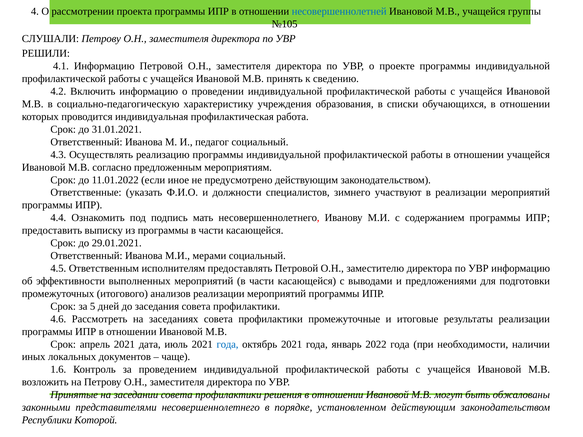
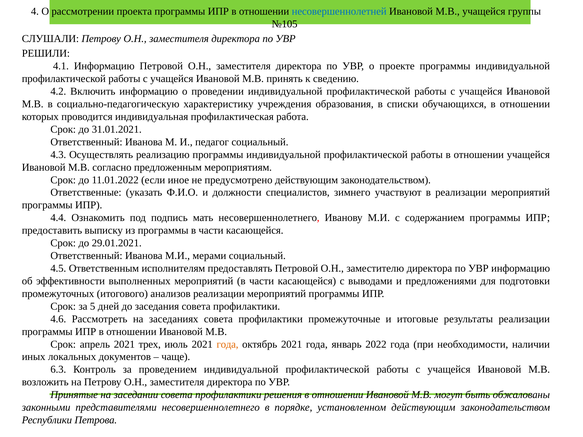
дата: дата -> трех
года at (228, 344) colour: blue -> orange
1.6: 1.6 -> 6.3
Которой: Которой -> Петрова
